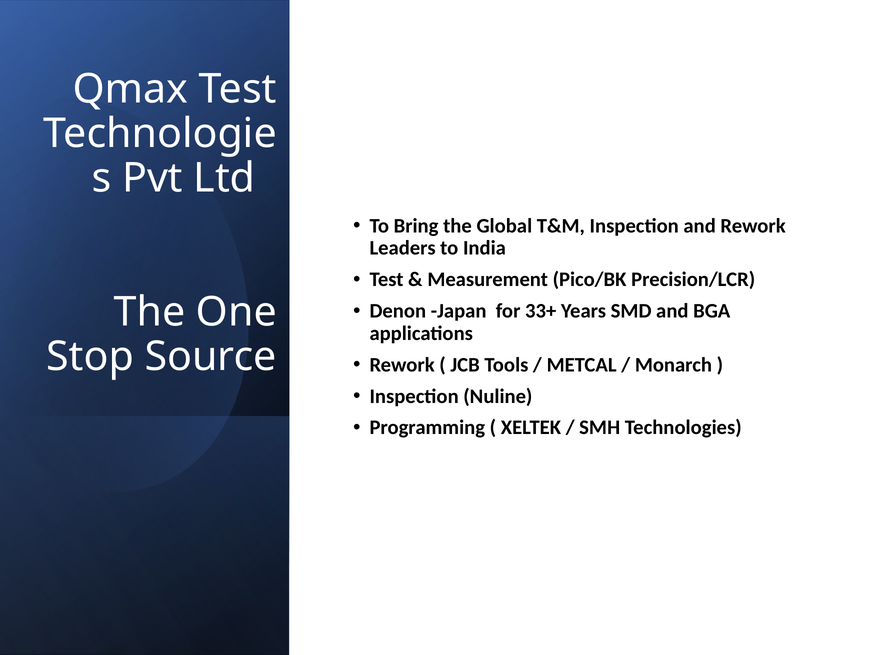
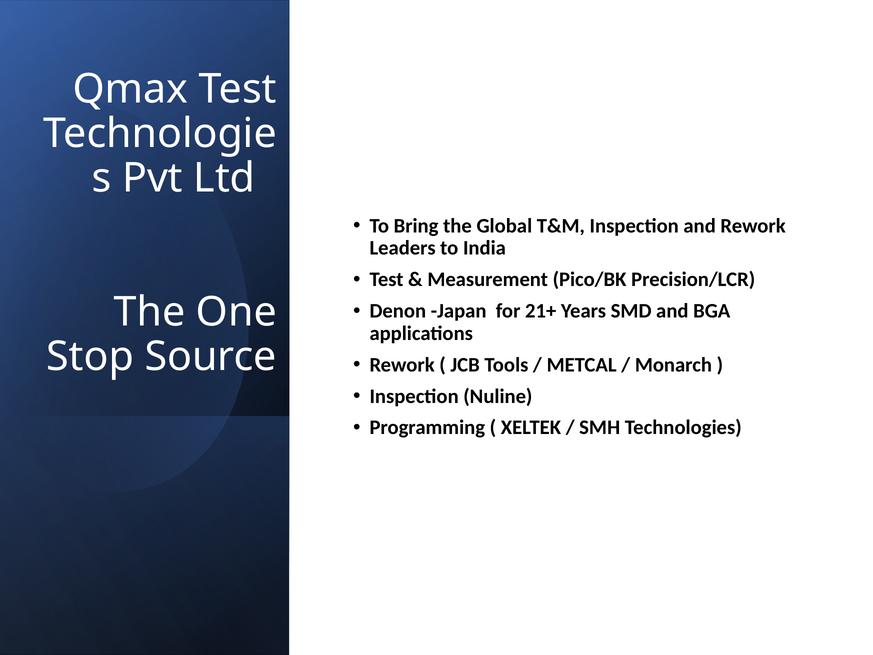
33+: 33+ -> 21+
